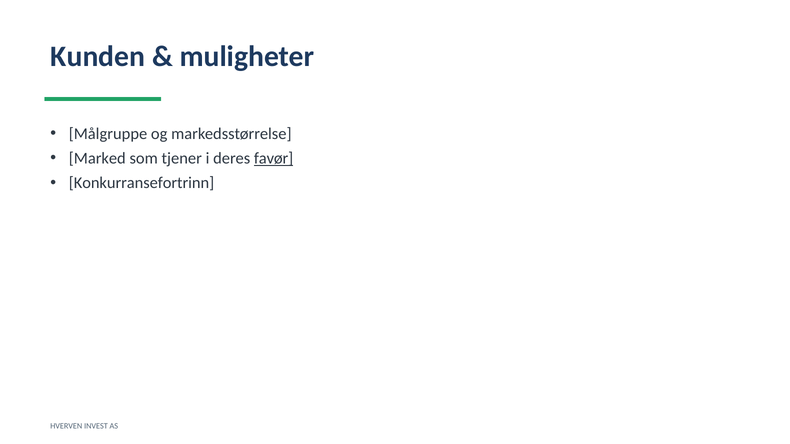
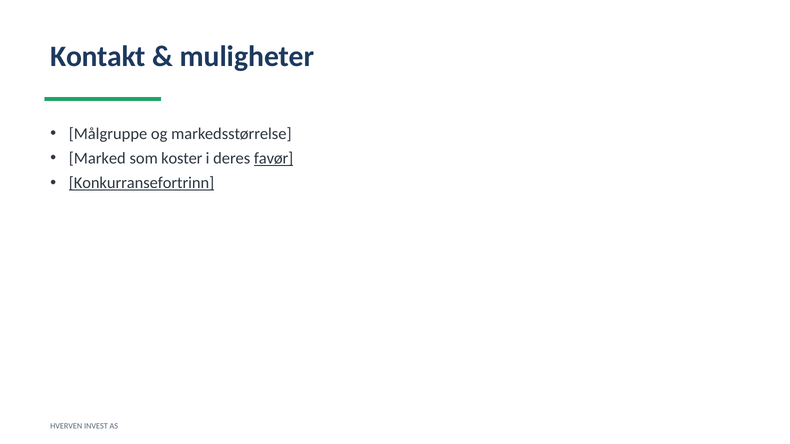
Kunden: Kunden -> Kontakt
tjener: tjener -> koster
Konkurransefortrinn underline: none -> present
